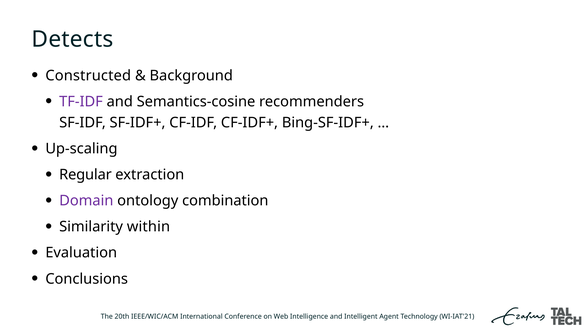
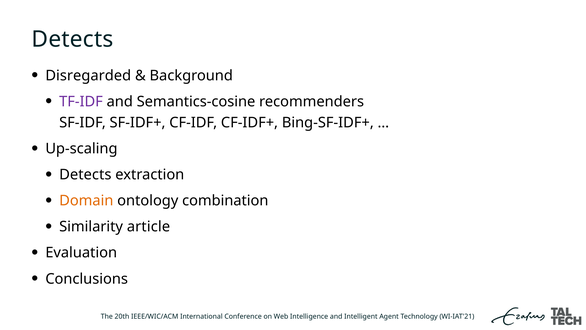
Constructed: Constructed -> Disregarded
Regular at (85, 175): Regular -> Detects
Domain colour: purple -> orange
within: within -> article
